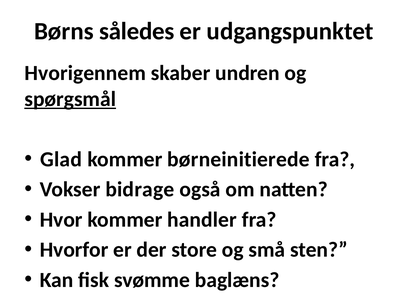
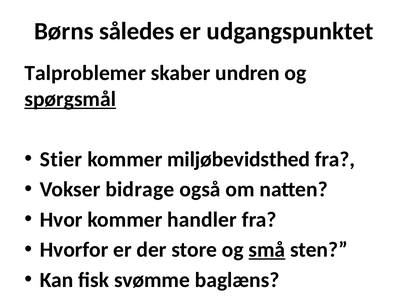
Hvorigennem: Hvorigennem -> Talproblemer
Glad: Glad -> Stier
børneinitierede: børneinitierede -> miljøbevidsthed
små underline: none -> present
